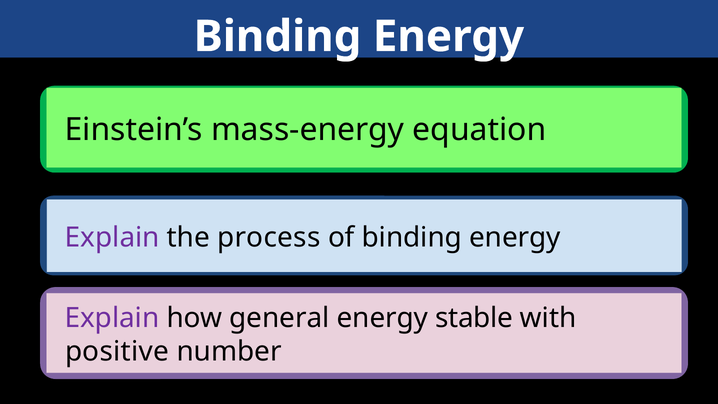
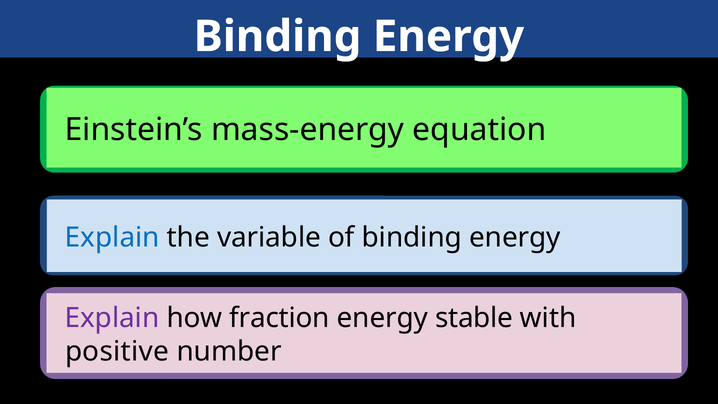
Explain at (112, 238) colour: purple -> blue
process: process -> variable
general: general -> fraction
